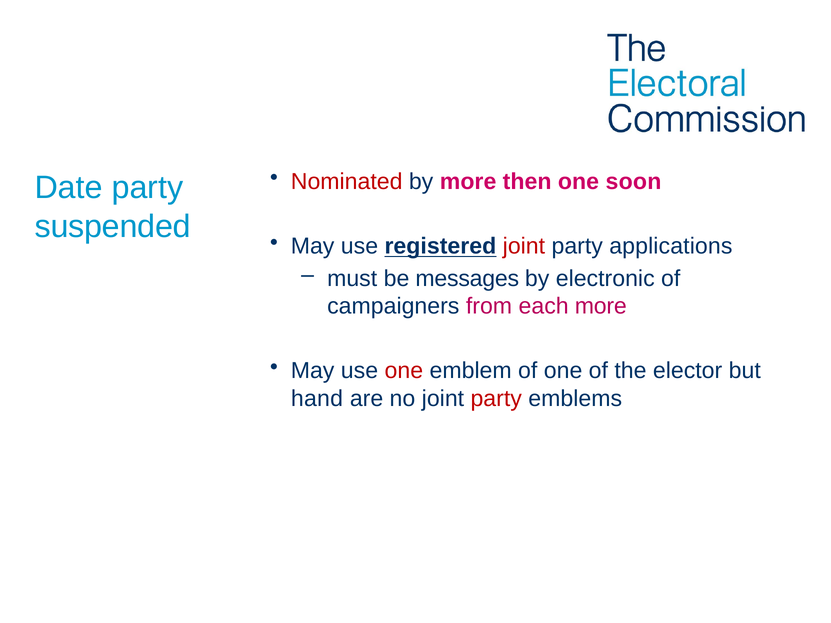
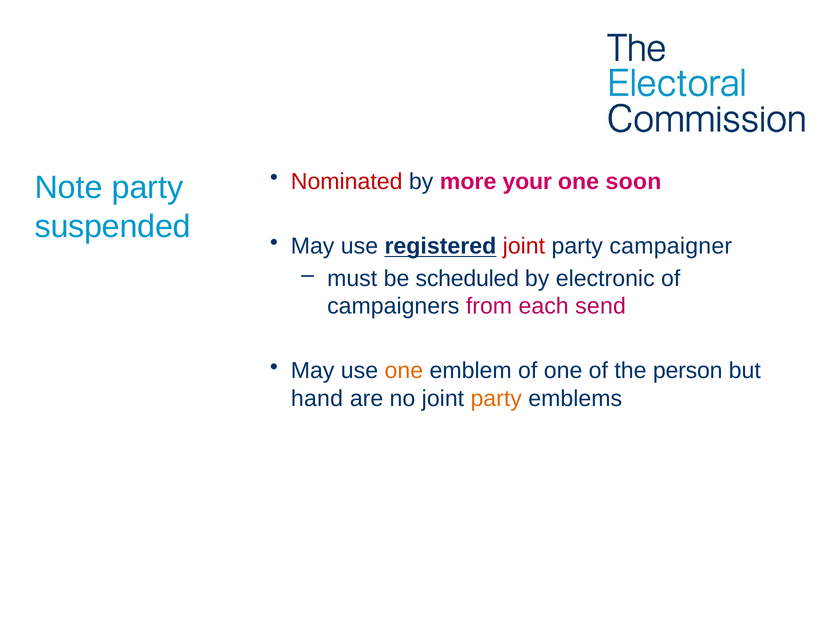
then: then -> your
Date: Date -> Note
applications: applications -> campaigner
messages: messages -> scheduled
each more: more -> send
one at (404, 371) colour: red -> orange
elector: elector -> person
party at (496, 399) colour: red -> orange
